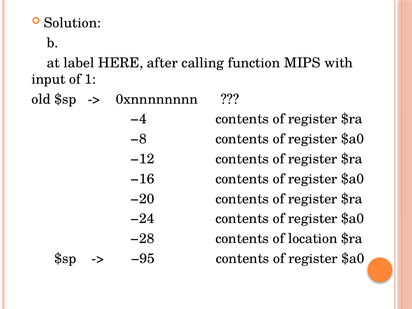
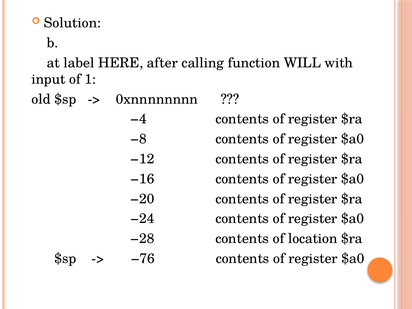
MIPS: MIPS -> WILL
−95: −95 -> −76
